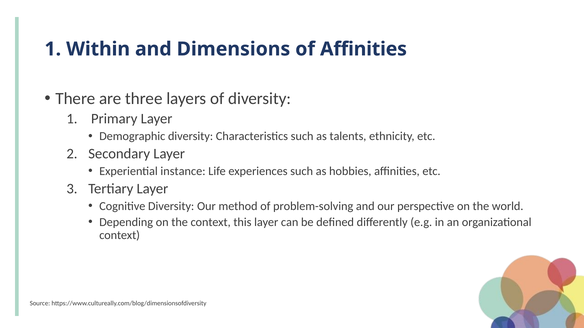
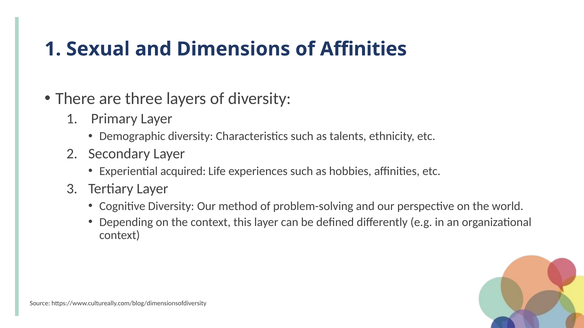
Within: Within -> Sexual
instance: instance -> acquired
